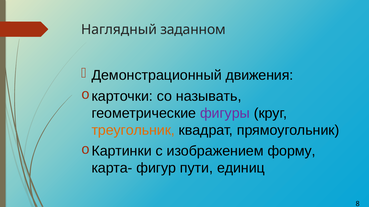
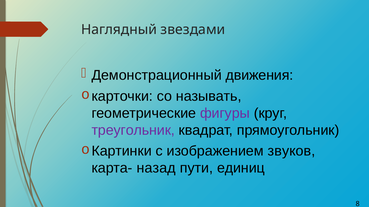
заданном: заданном -> звездами
треугольник colour: orange -> purple
форму: форму -> звуков
фигур: фигур -> назад
